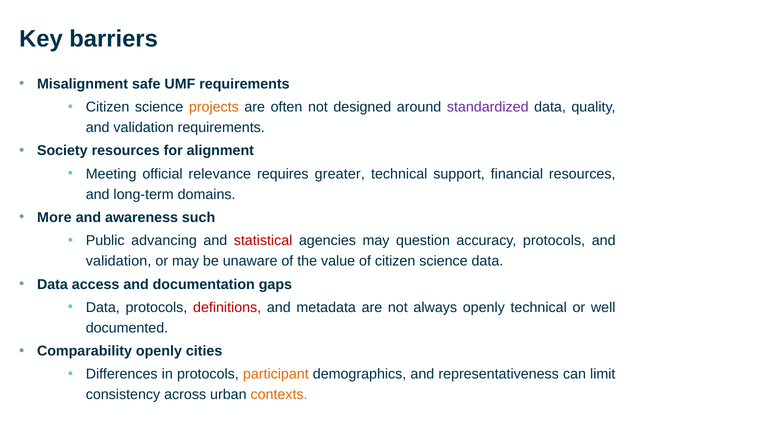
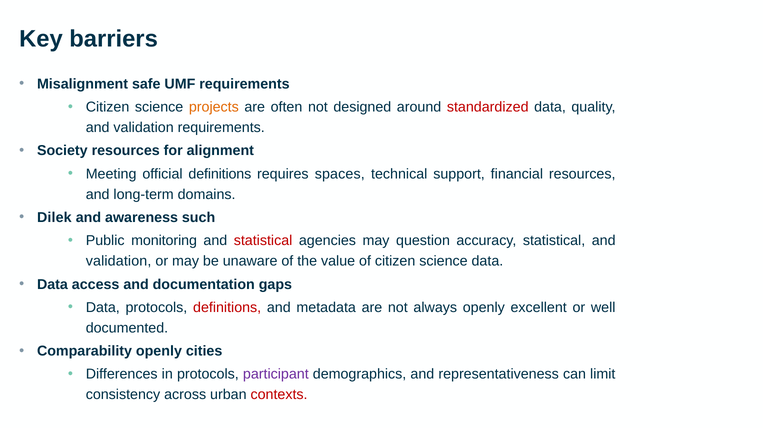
standardized colour: purple -> red
official relevance: relevance -> definitions
greater: greater -> spaces
More: More -> Dilek
advancing: advancing -> monitoring
accuracy protocols: protocols -> statistical
openly technical: technical -> excellent
participant colour: orange -> purple
contexts colour: orange -> red
